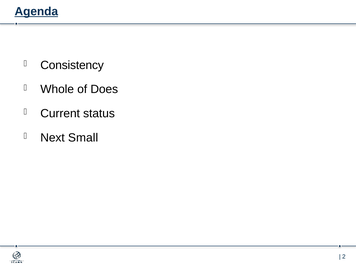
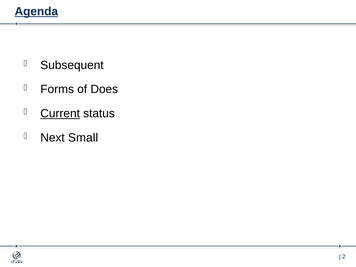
Consistency: Consistency -> Subsequent
Whole: Whole -> Forms
Current underline: none -> present
